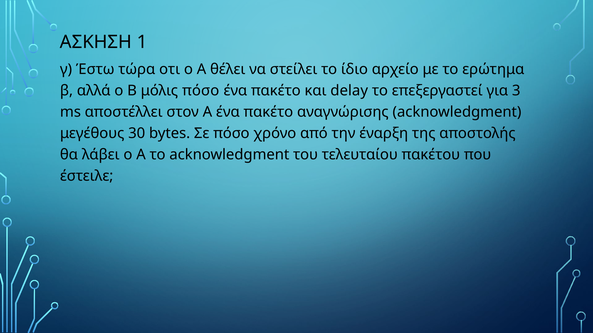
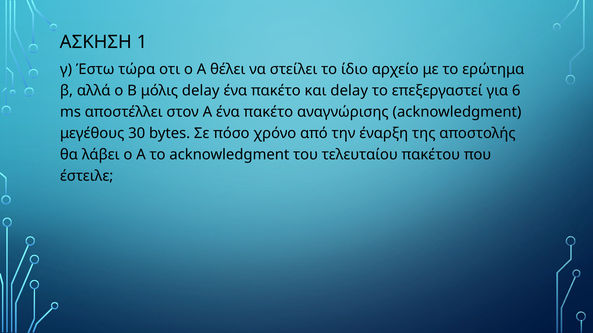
μόλις πόσο: πόσο -> delay
3: 3 -> 6
